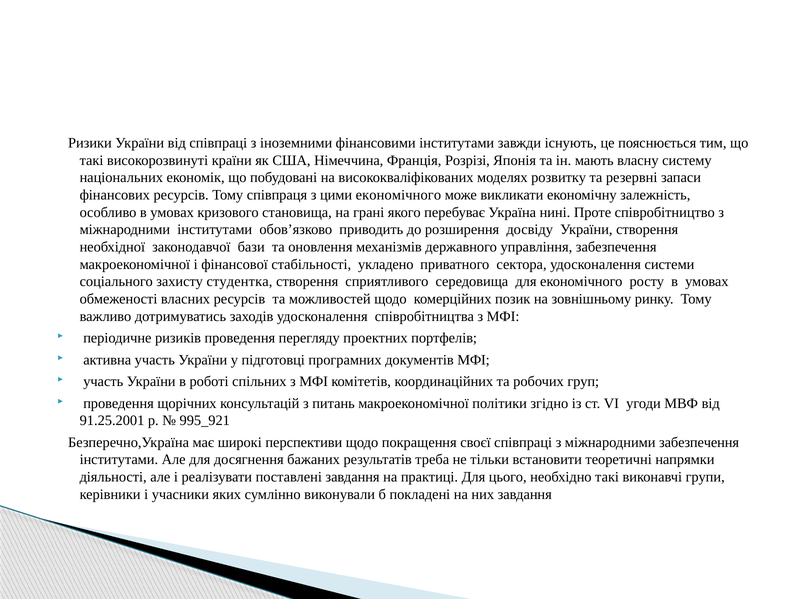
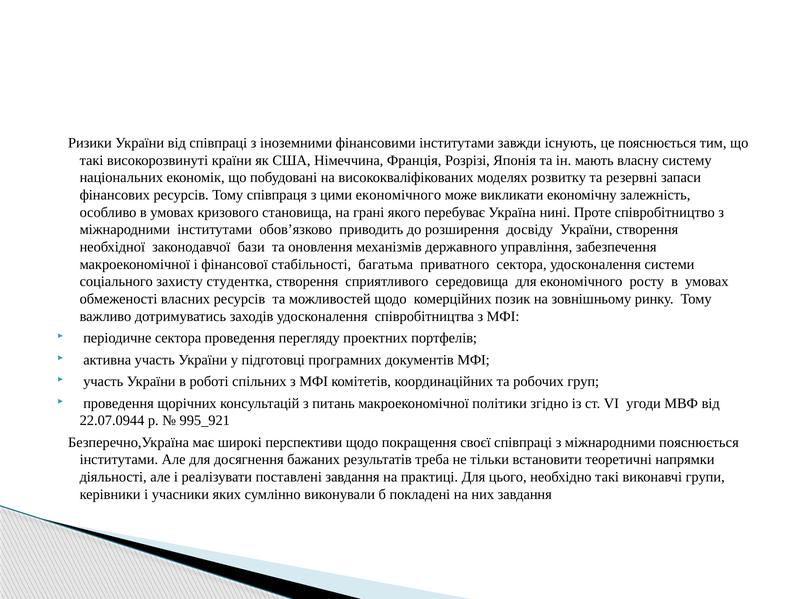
укладено: укладено -> багатьма
періодичне ризиків: ризиків -> сектора
91.25.2001: 91.25.2001 -> 22.07.0944
міжнародними забезпечення: забезпечення -> пояснюється
